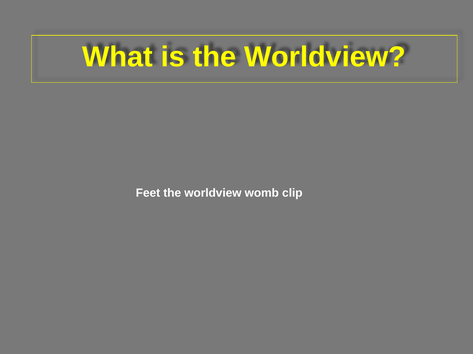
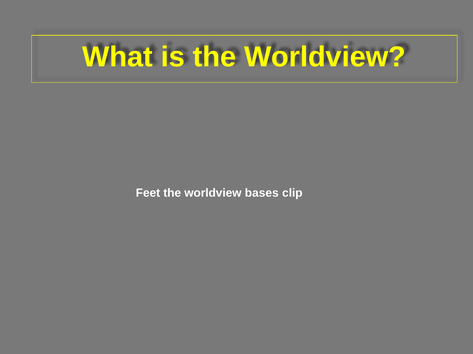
womb: womb -> bases
